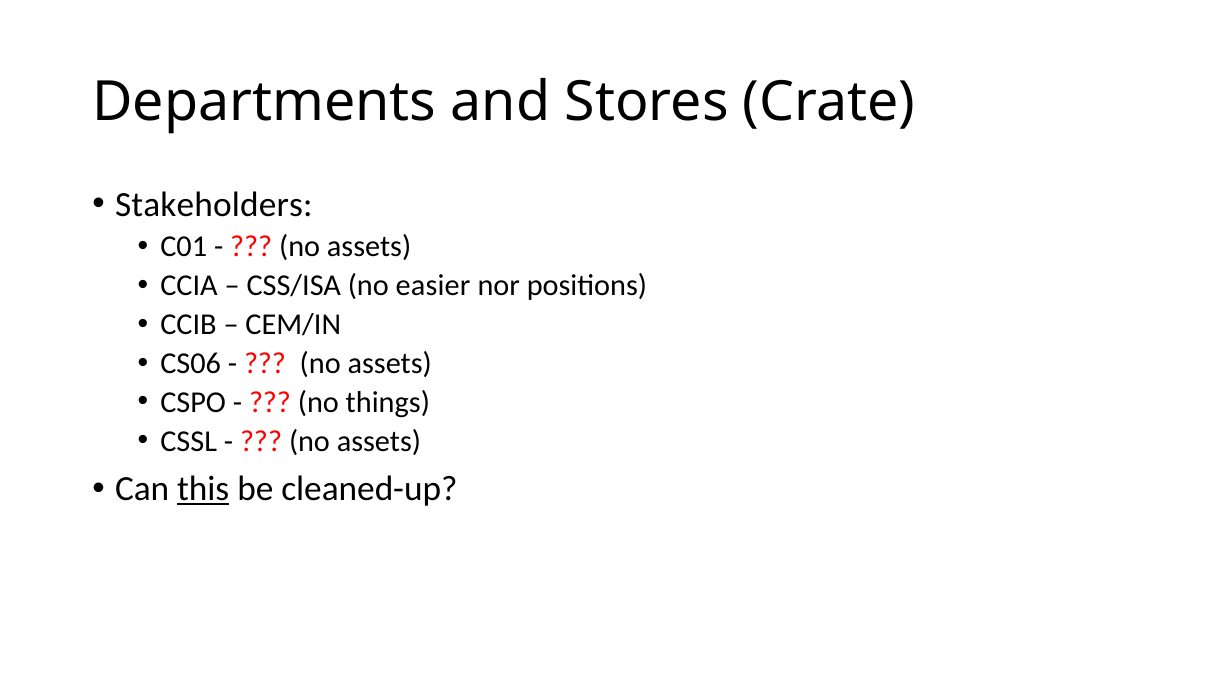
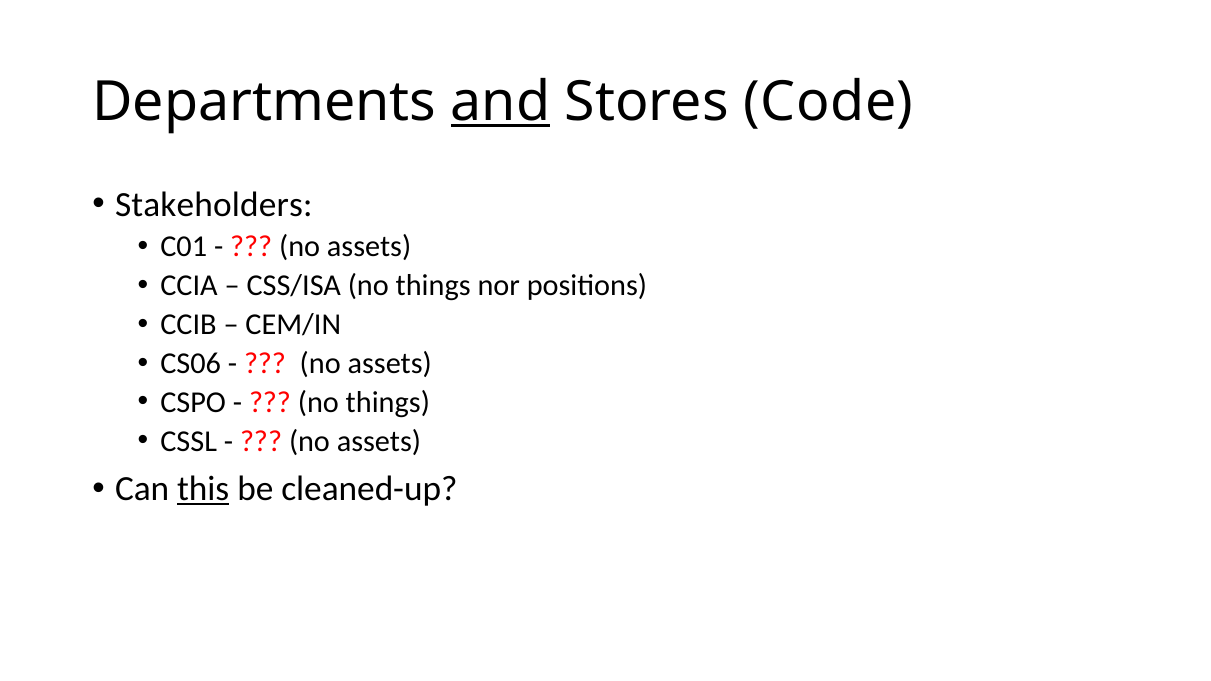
and underline: none -> present
Crate: Crate -> Code
CSS/ISA no easier: easier -> things
